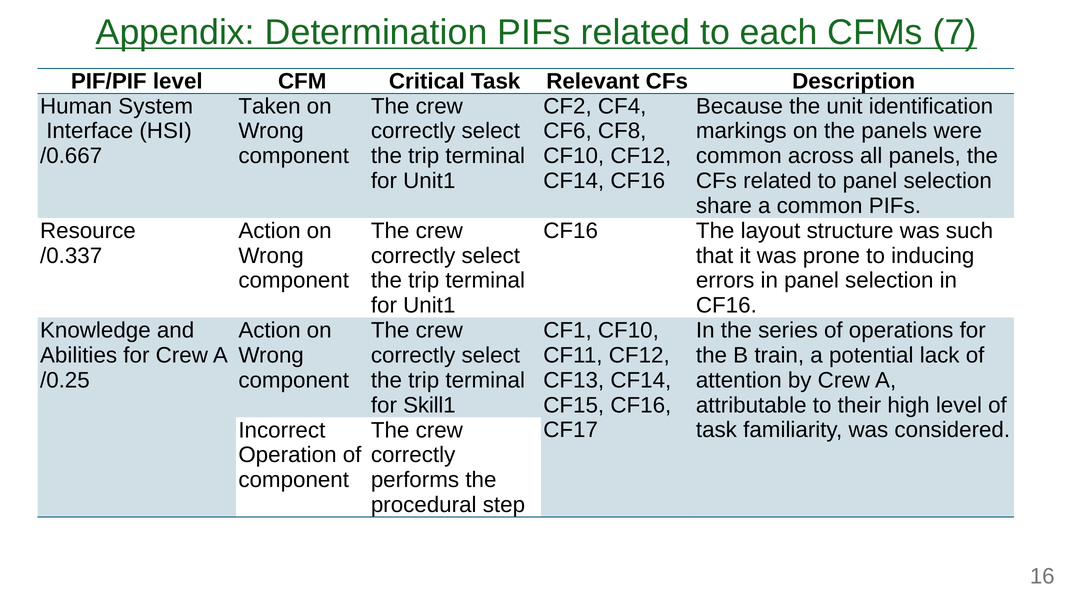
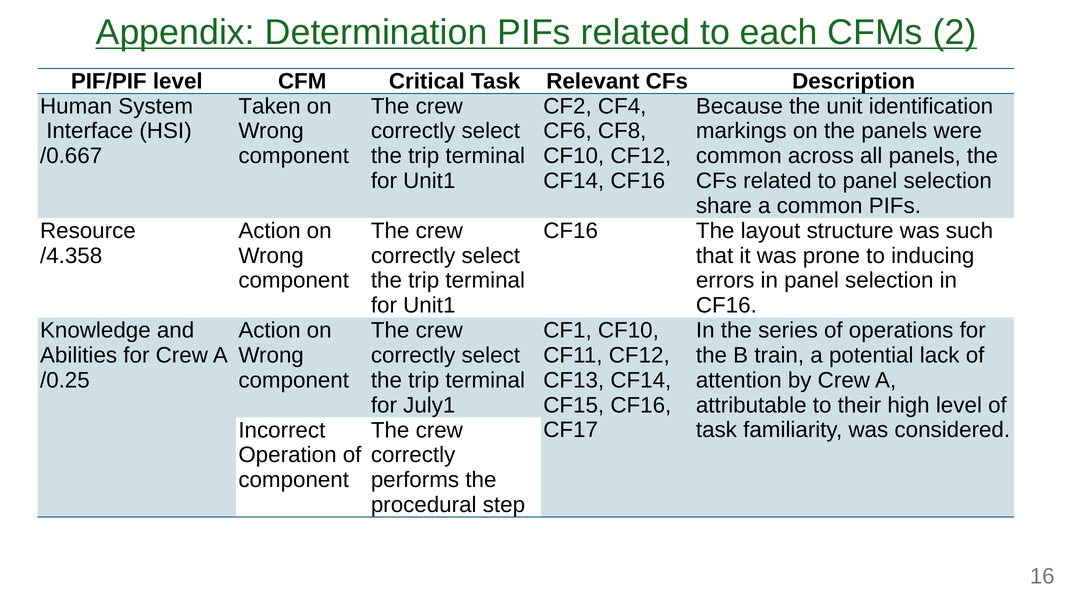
7: 7 -> 2
/0.337: /0.337 -> /4.358
Skill1: Skill1 -> July1
